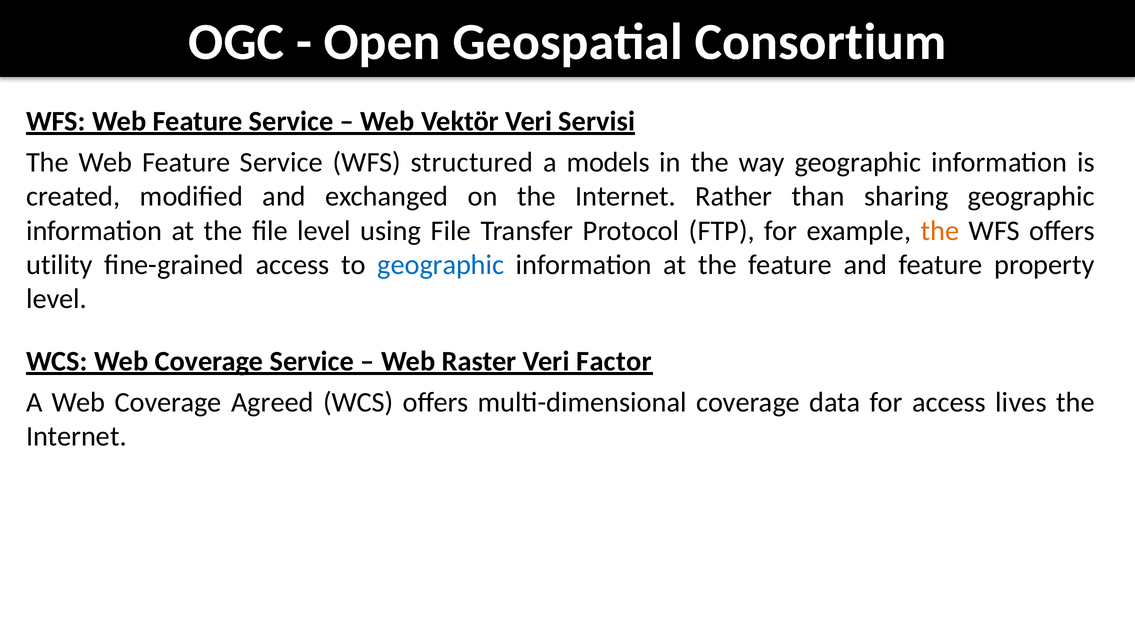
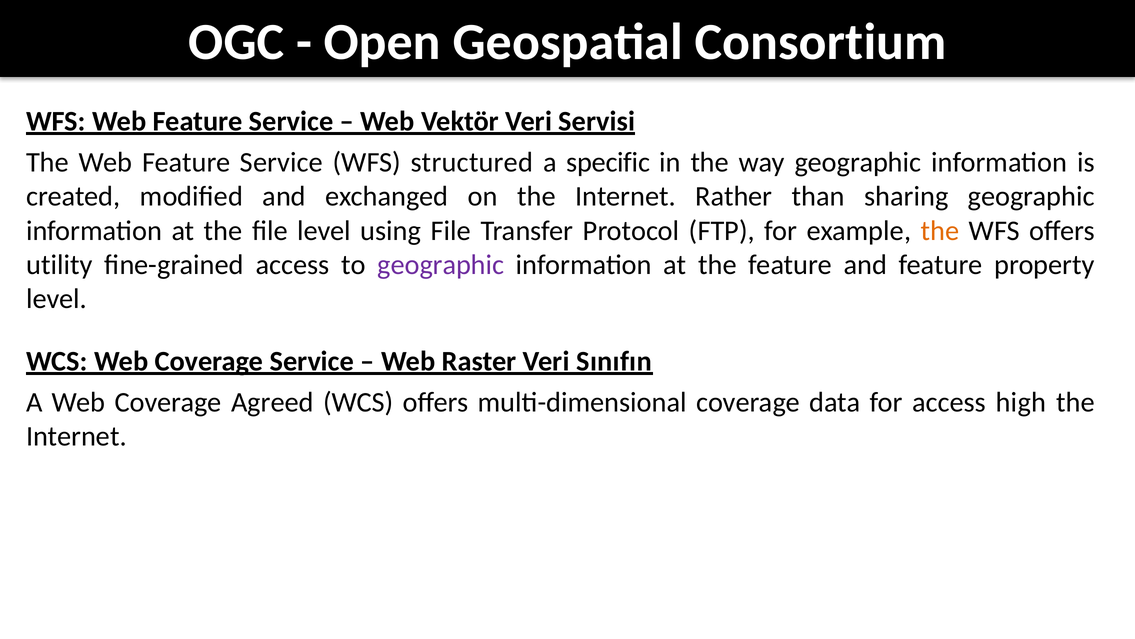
models: models -> specific
geographic at (441, 264) colour: blue -> purple
Factor: Factor -> Sınıfın
lives: lives -> high
